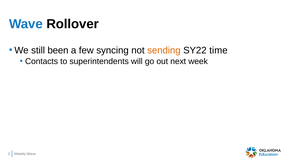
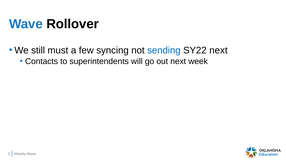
been: been -> must
sending colour: orange -> blue
SY22 time: time -> next
